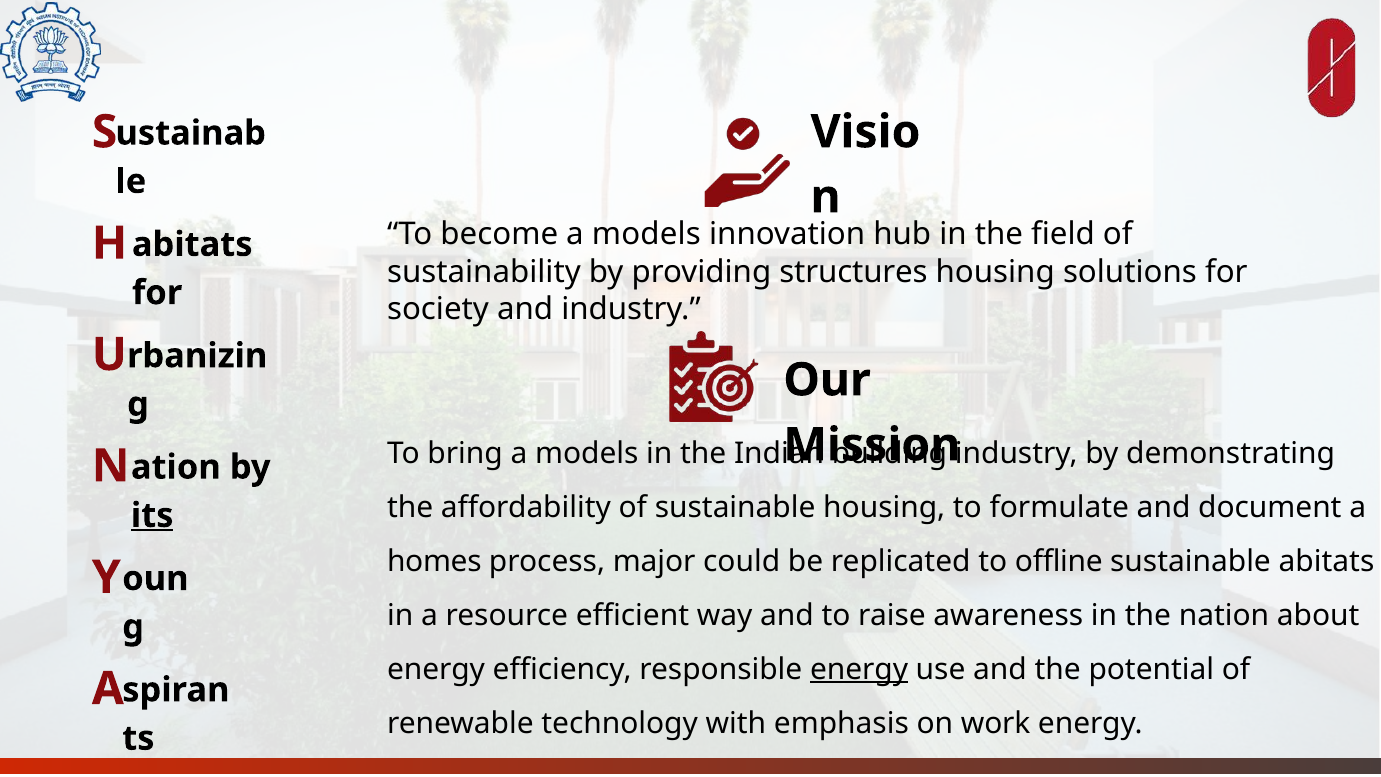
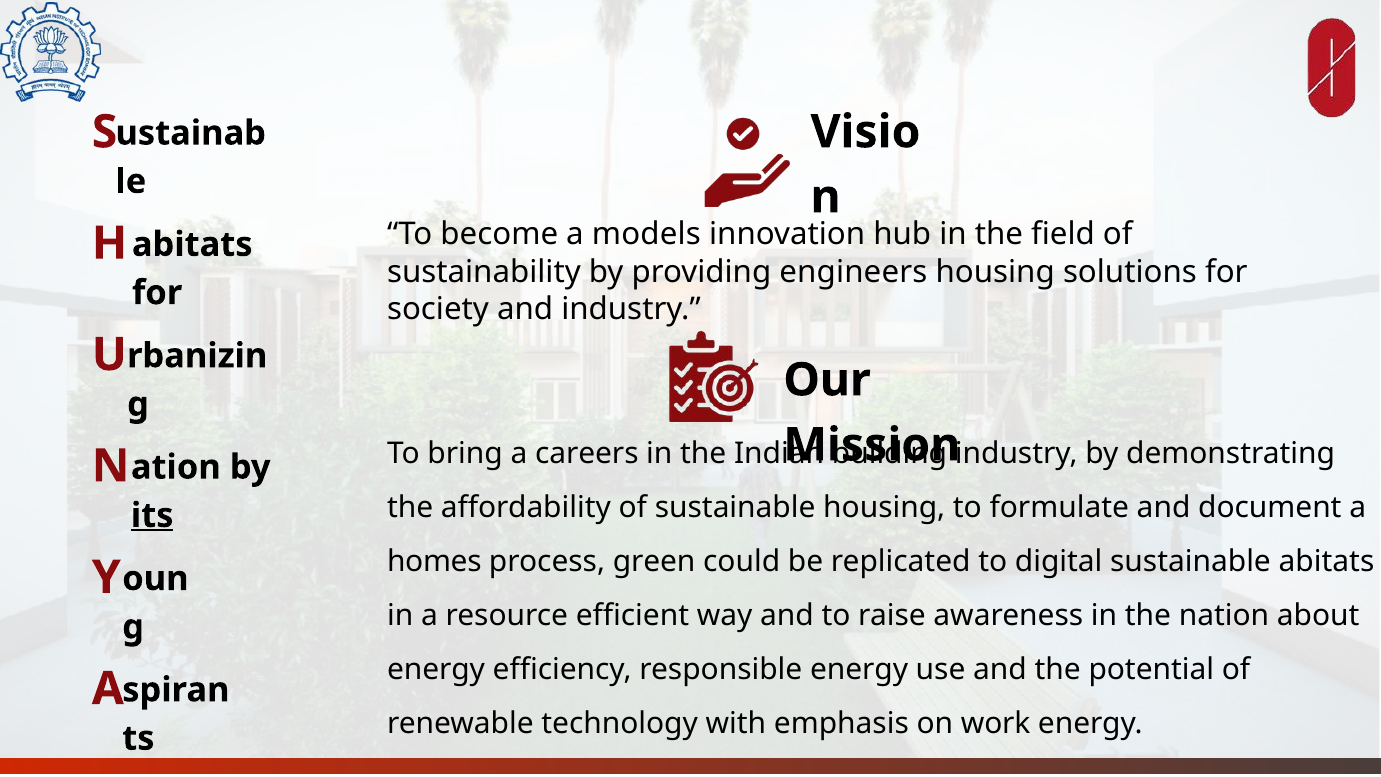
structures: structures -> engineers
bring a models: models -> careers
major: major -> green
offline: offline -> digital
energy at (859, 669) underline: present -> none
